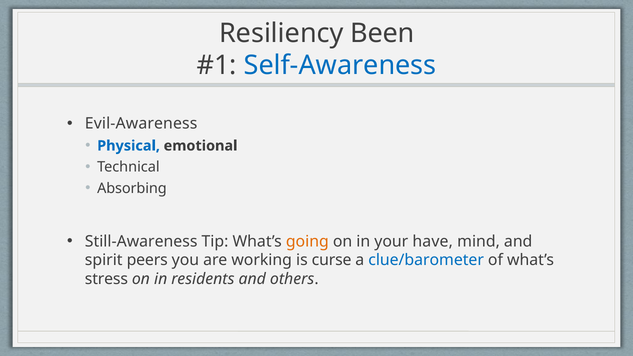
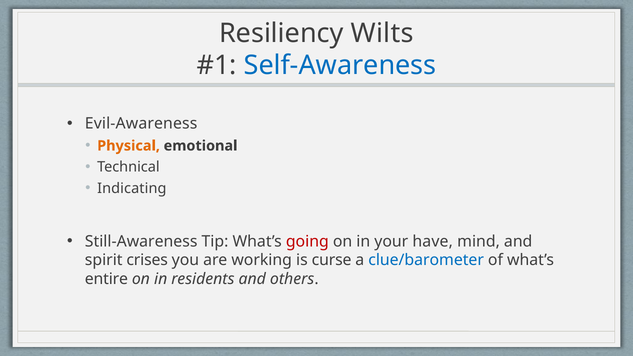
Been: Been -> Wilts
Physical colour: blue -> orange
Absorbing: Absorbing -> Indicating
going colour: orange -> red
peers: peers -> crises
stress: stress -> entire
